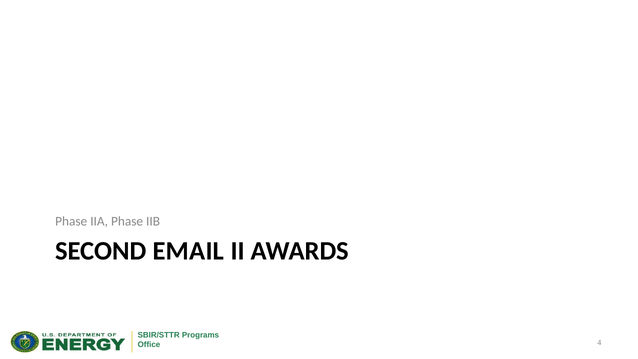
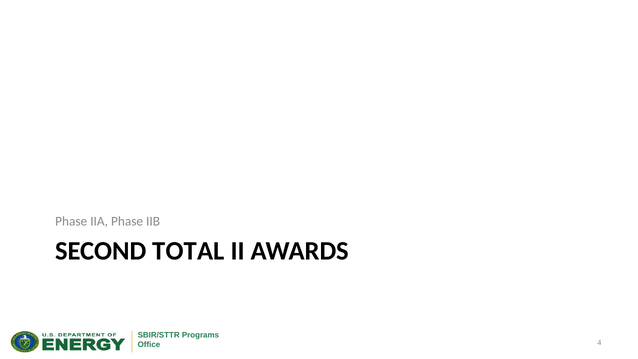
EMAIL: EMAIL -> TOTAL
